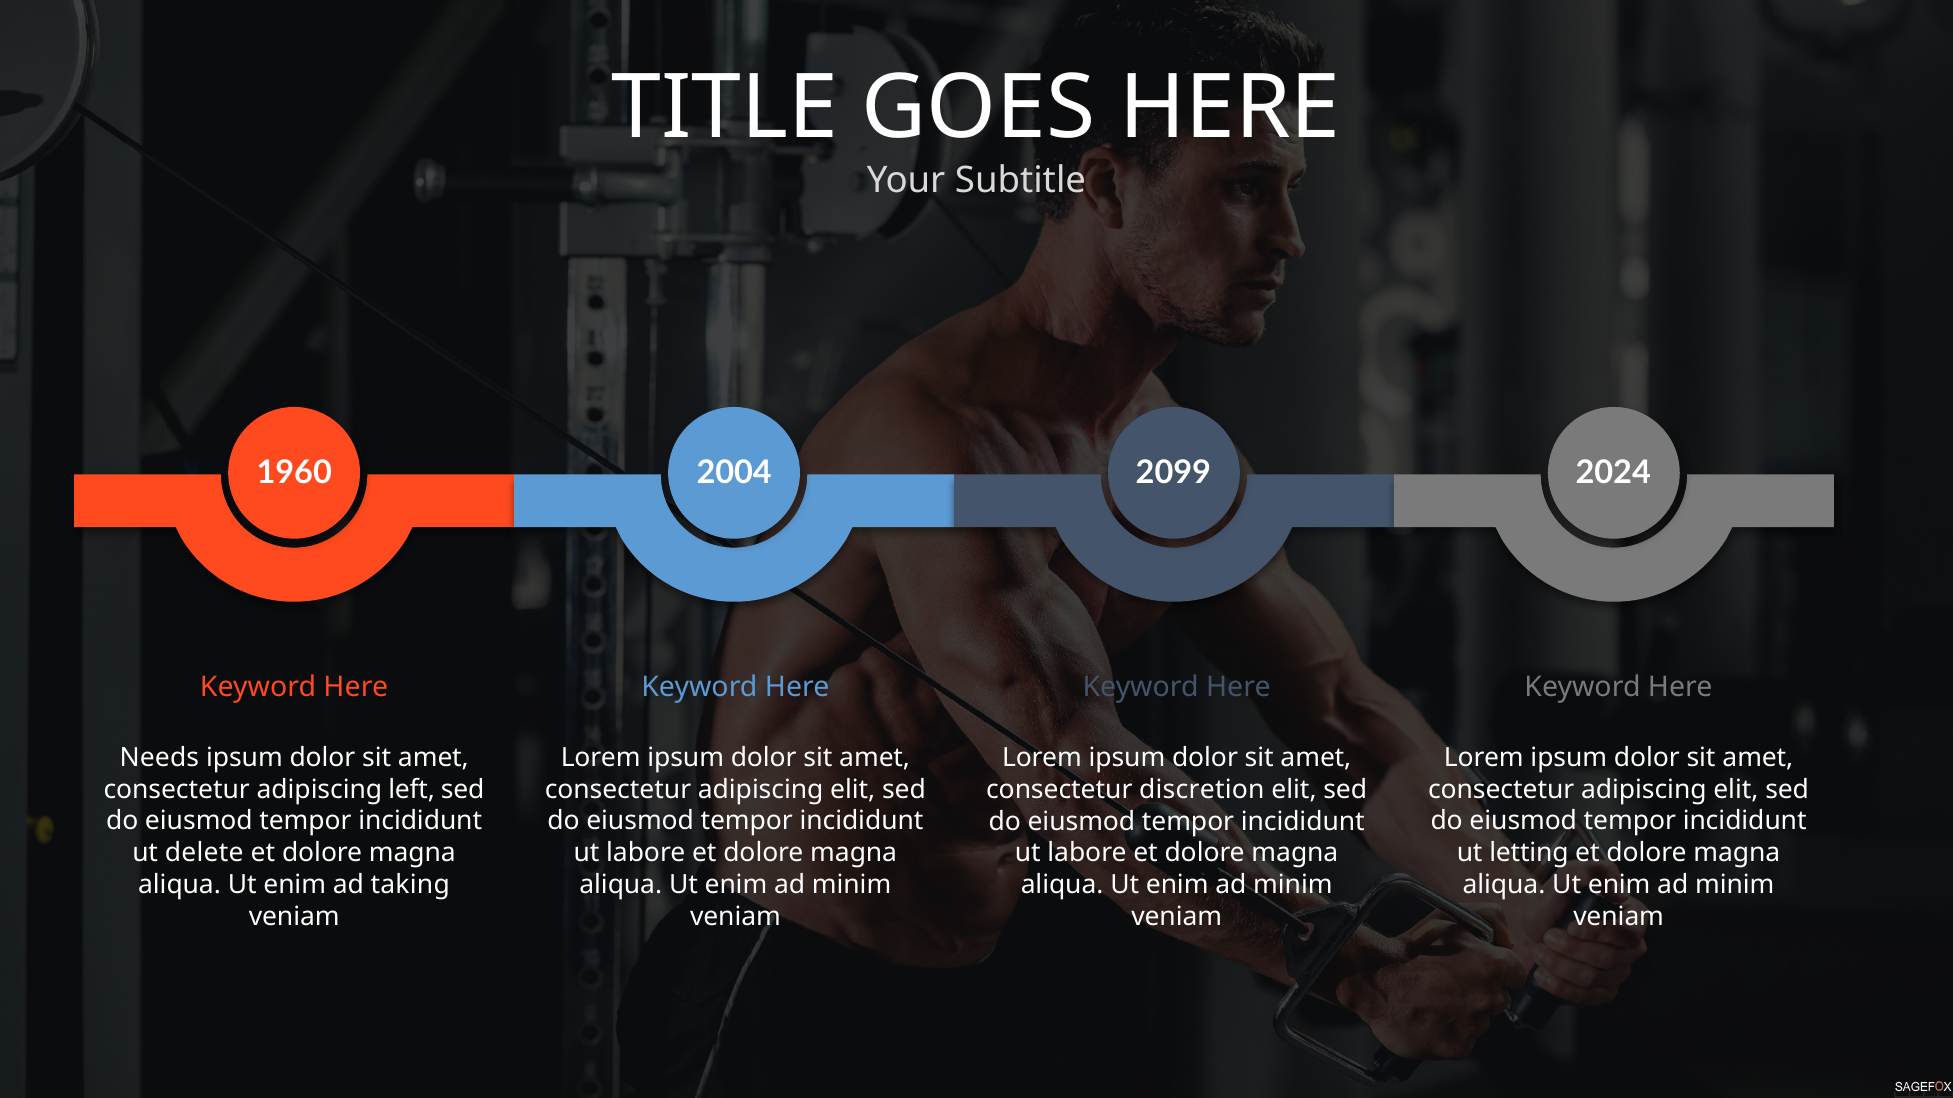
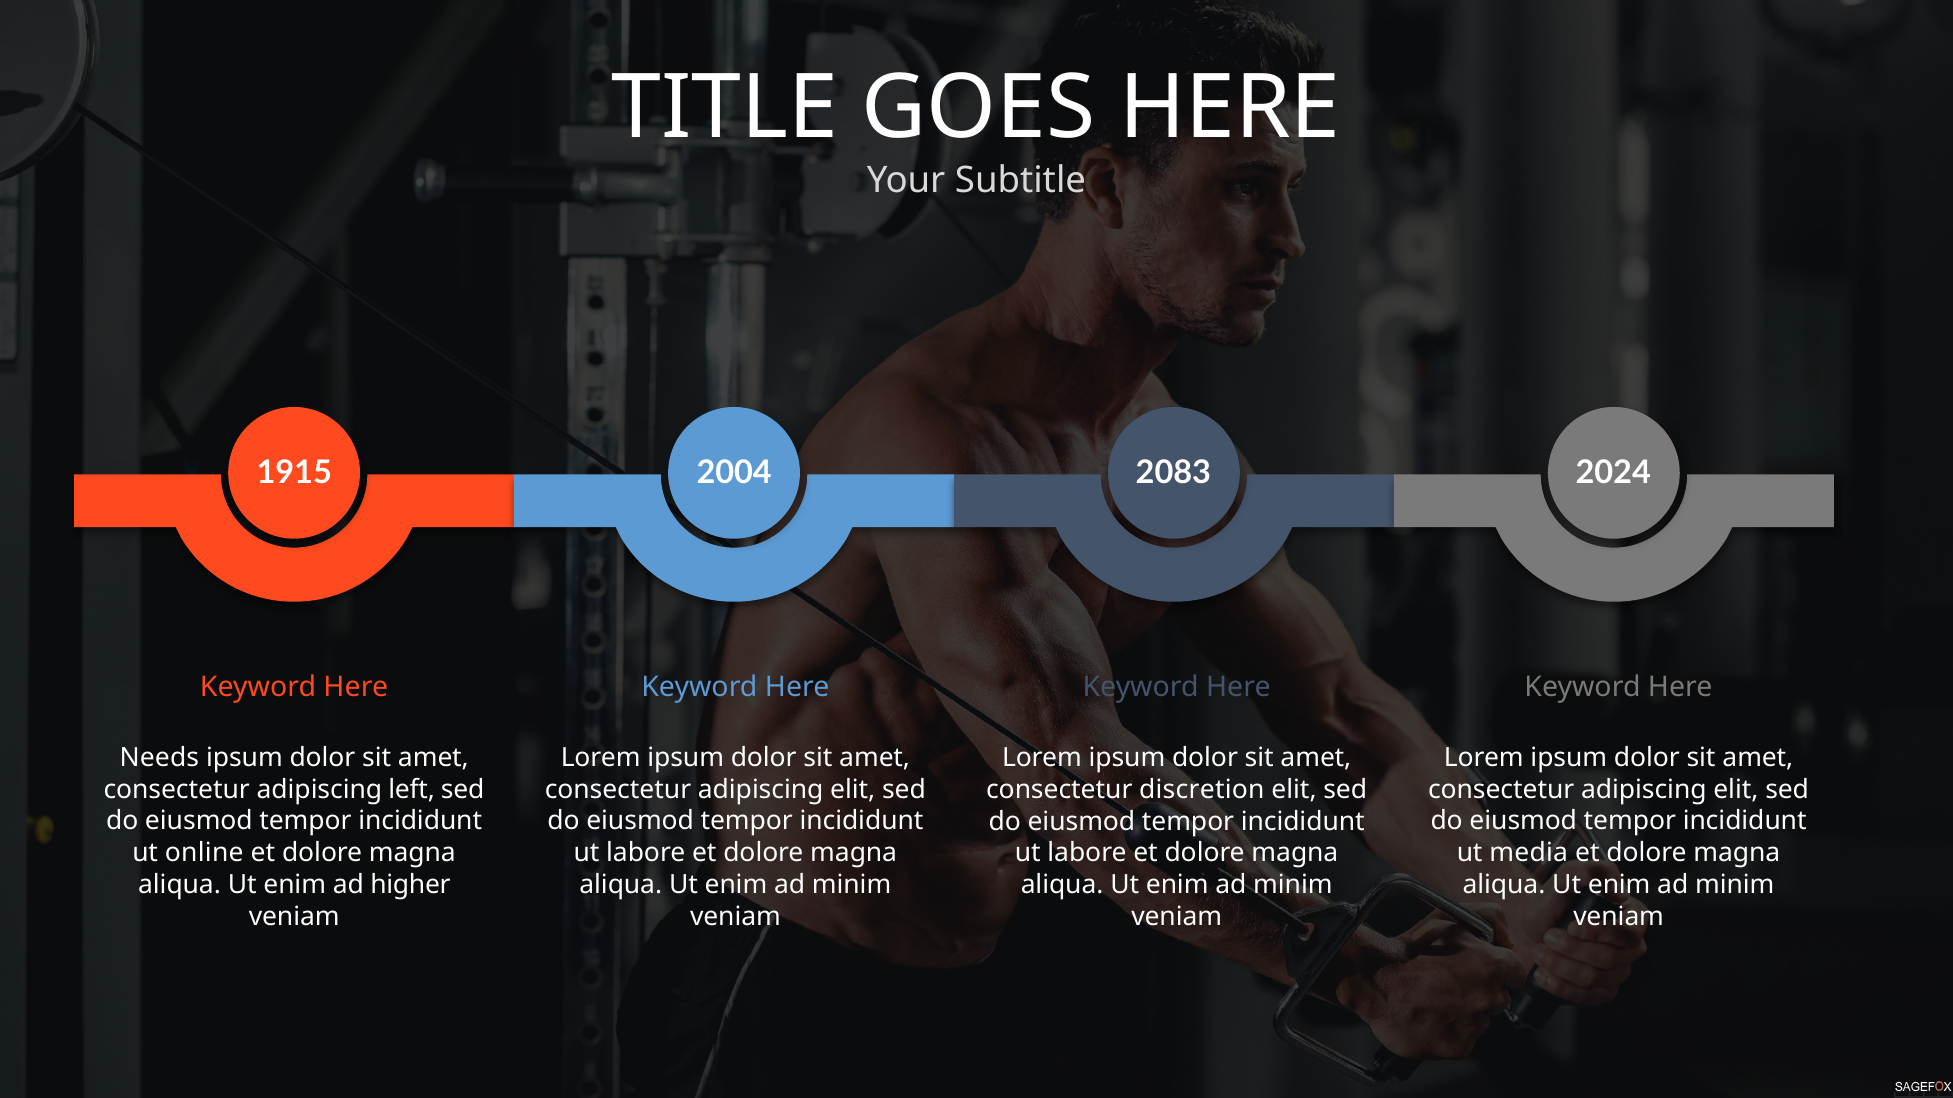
1960: 1960 -> 1915
2099: 2099 -> 2083
delete: delete -> online
letting: letting -> media
taking: taking -> higher
